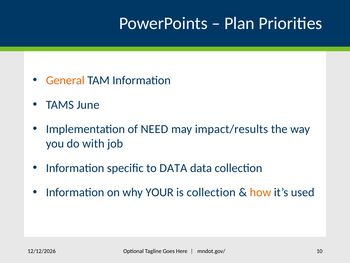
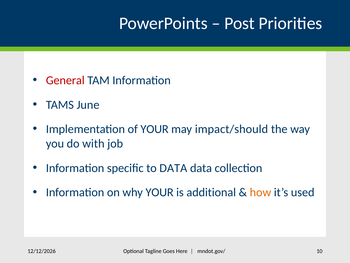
Plan: Plan -> Post
General colour: orange -> red
of NEED: NEED -> YOUR
impact/results: impact/results -> impact/should
is collection: collection -> additional
